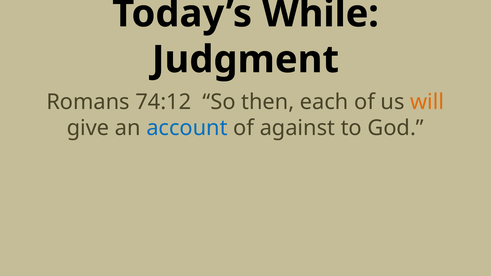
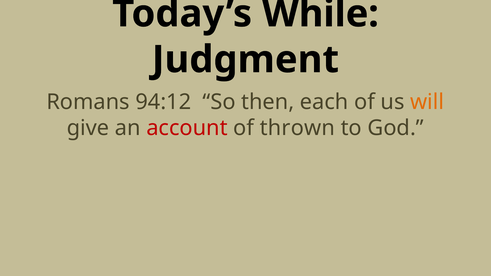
74:12: 74:12 -> 94:12
account colour: blue -> red
against: against -> thrown
